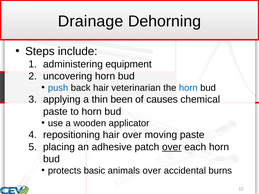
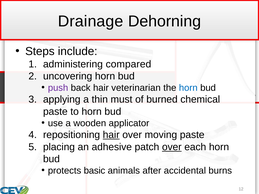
equipment: equipment -> compared
push colour: blue -> purple
been: been -> must
causes: causes -> burned
hair at (111, 135) underline: none -> present
animals over: over -> after
